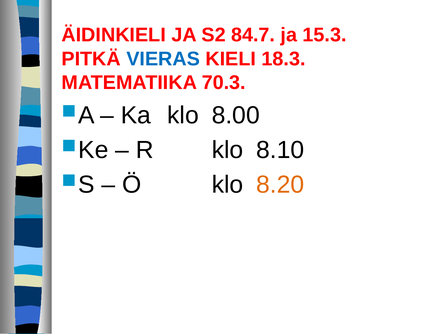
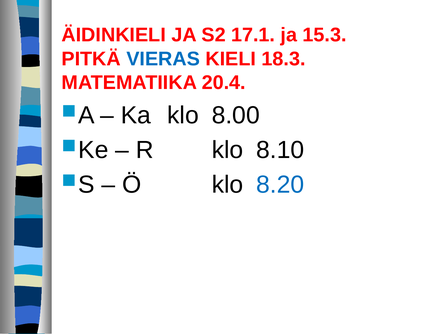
84.7: 84.7 -> 17.1
70.3: 70.3 -> 20.4
8.20 colour: orange -> blue
